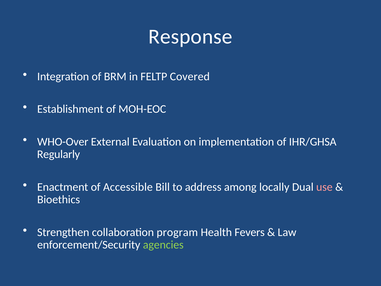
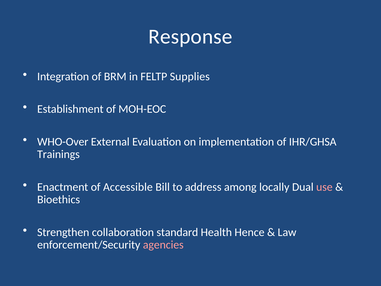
Covered: Covered -> Supplies
Regularly: Regularly -> Trainings
program: program -> standard
Fevers: Fevers -> Hence
agencies colour: light green -> pink
